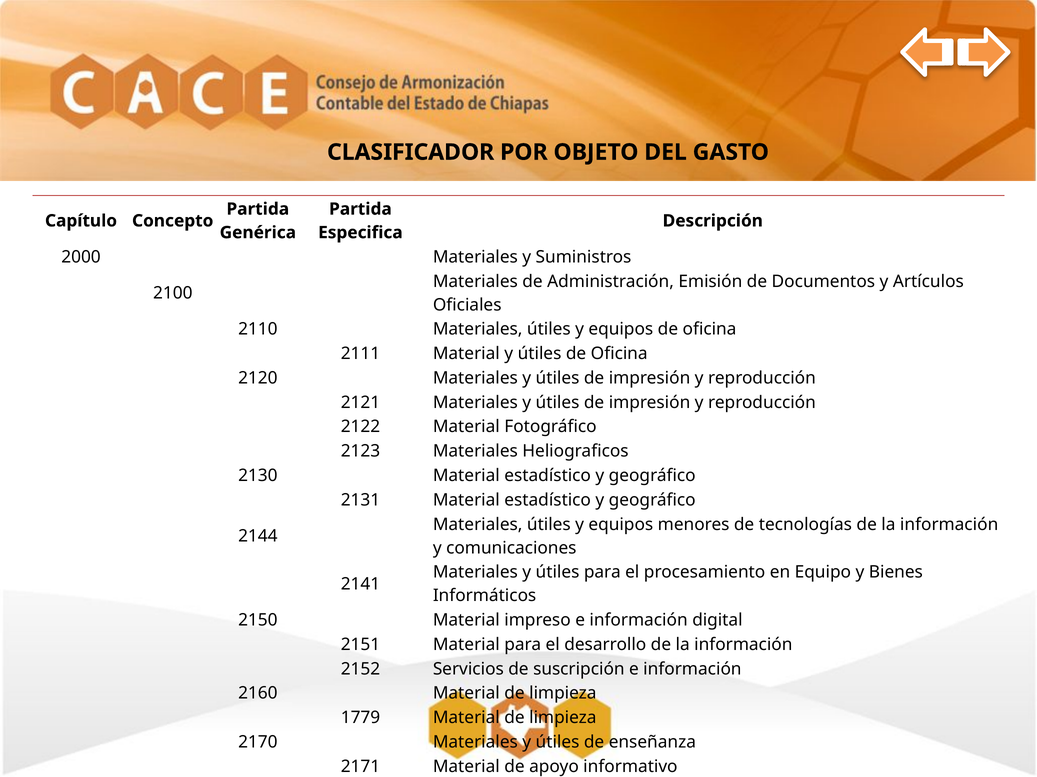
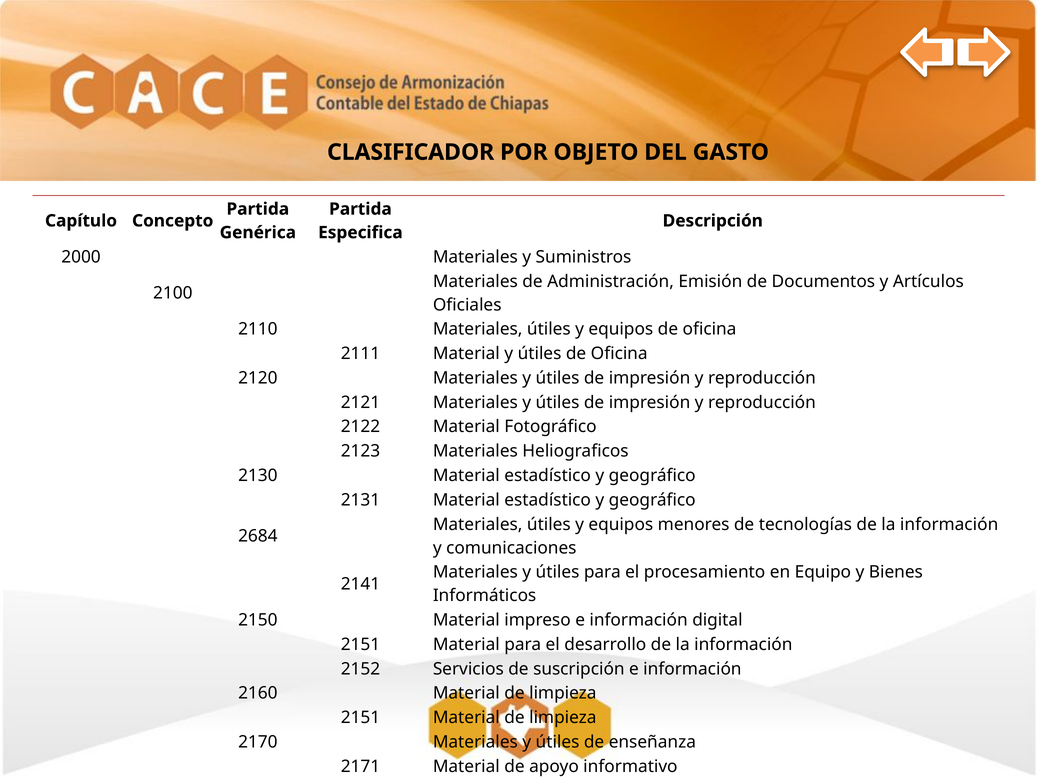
2144: 2144 -> 2684
1779 at (360, 718): 1779 -> 2151
